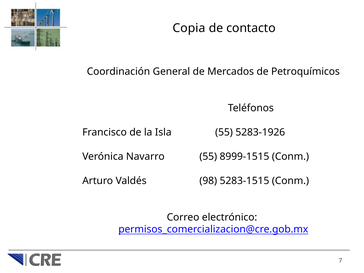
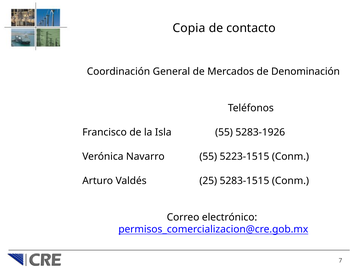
Petroquímicos: Petroquímicos -> Denominación
8999-1515: 8999-1515 -> 5223-1515
98: 98 -> 25
